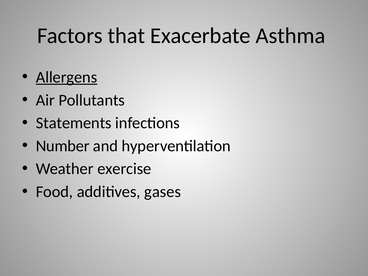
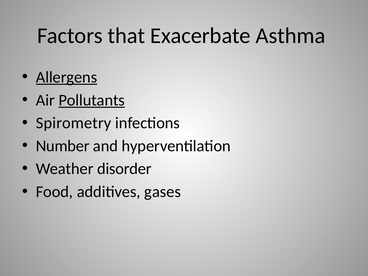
Pollutants underline: none -> present
Statements: Statements -> Spirometry
exercise: exercise -> disorder
